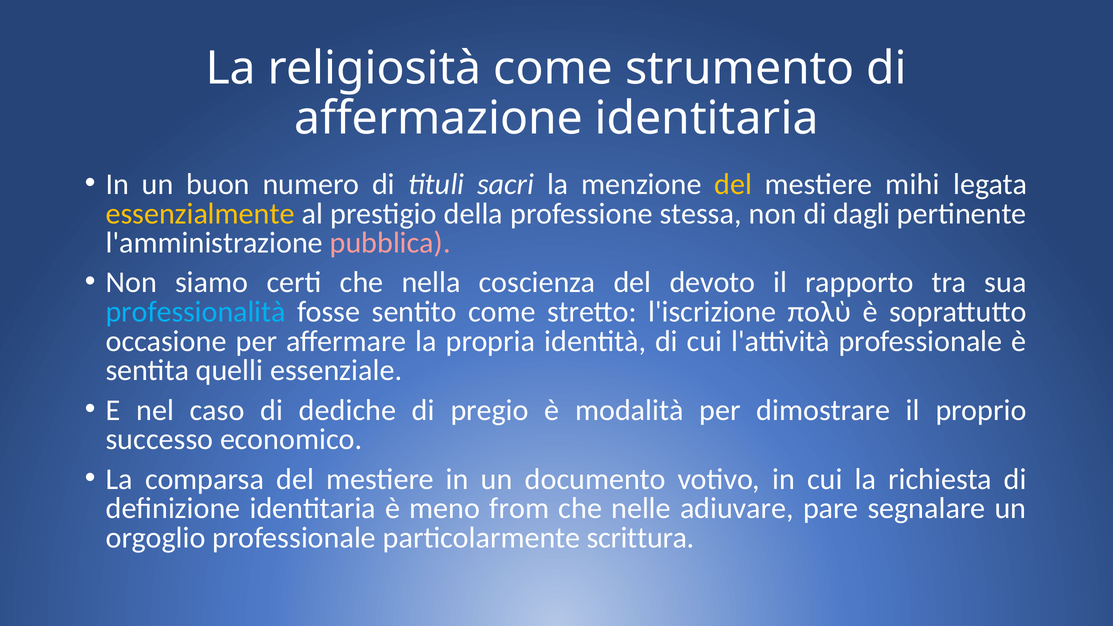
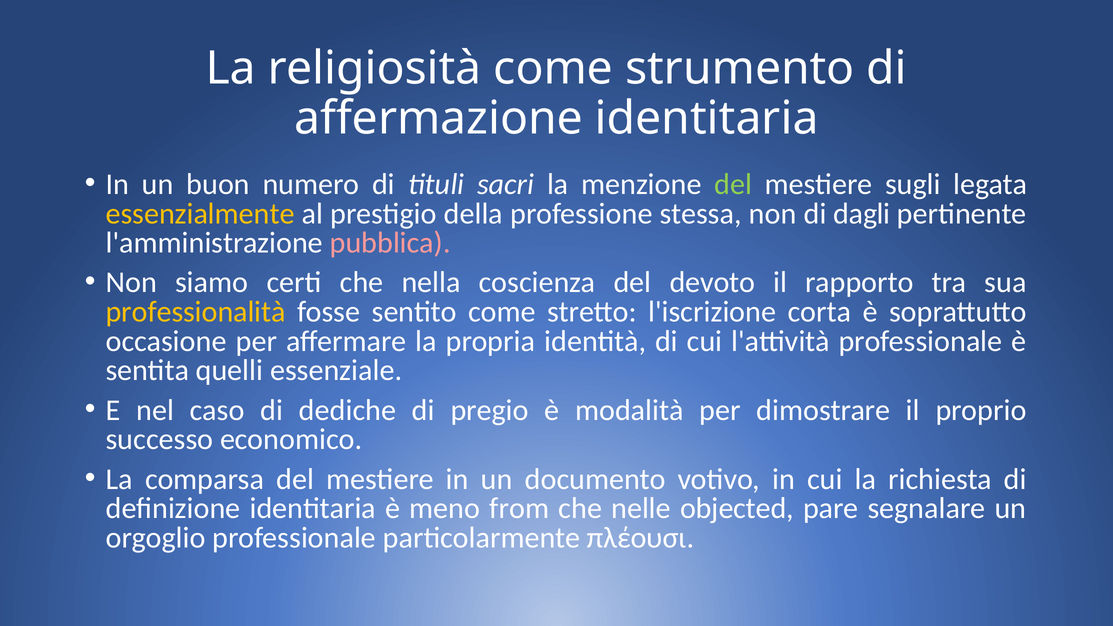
del at (733, 184) colour: yellow -> light green
mihi: mihi -> sugli
professionalità colour: light blue -> yellow
πολὺ: πολὺ -> corta
adiuvare: adiuvare -> objected
scrittura: scrittura -> πλέουσι
